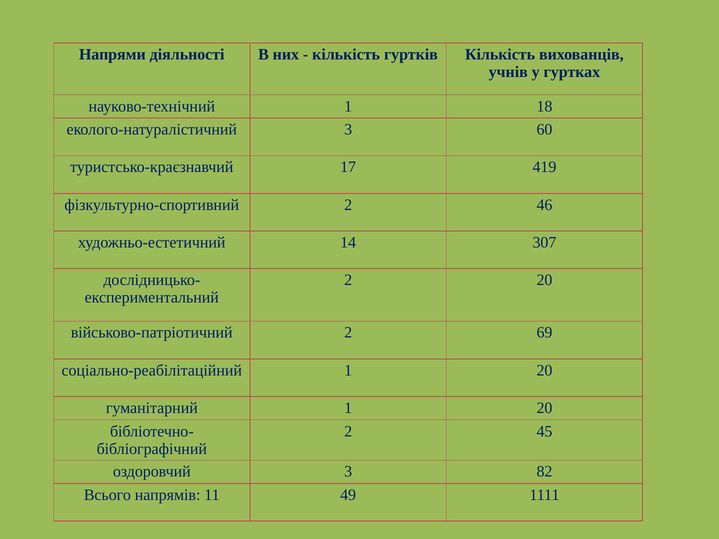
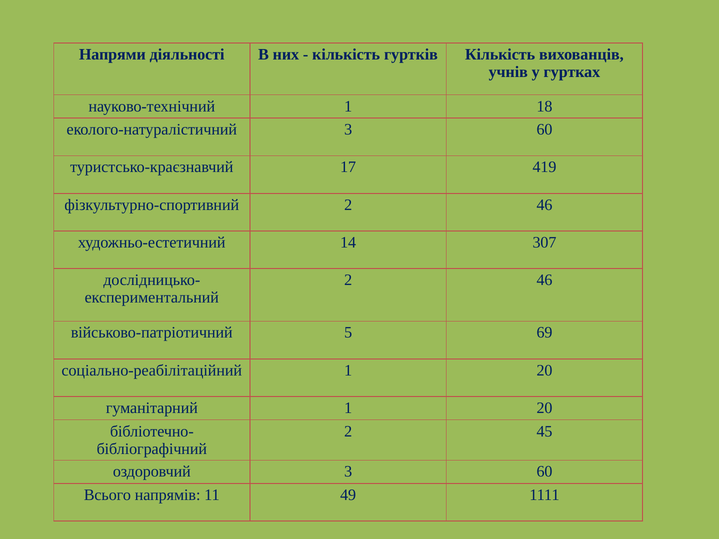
20 at (544, 280): 20 -> 46
військово-патріотичний 2: 2 -> 5
оздоровчий 3 82: 82 -> 60
